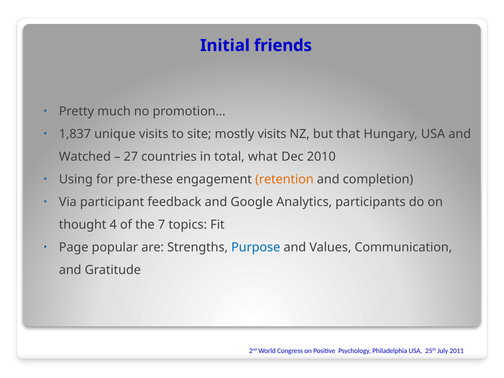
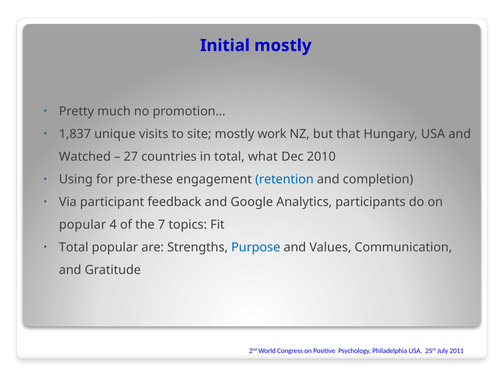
Initial friends: friends -> mostly
mostly visits: visits -> work
retention colour: orange -> blue
thought at (83, 225): thought -> popular
Page at (74, 247): Page -> Total
